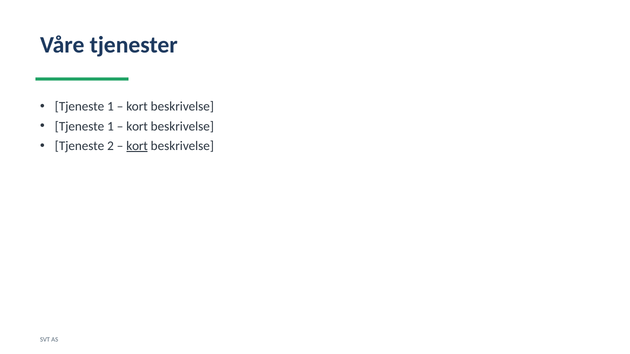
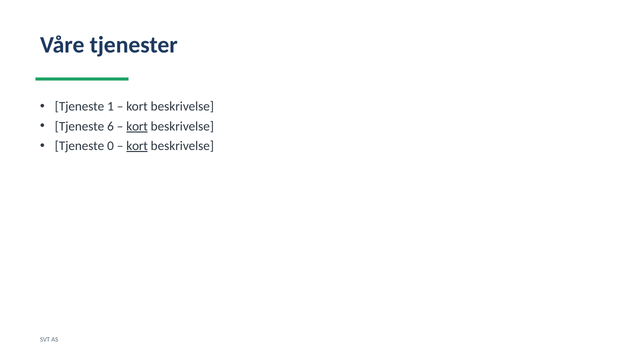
1 at (110, 126): 1 -> 6
kort at (137, 126) underline: none -> present
2: 2 -> 0
